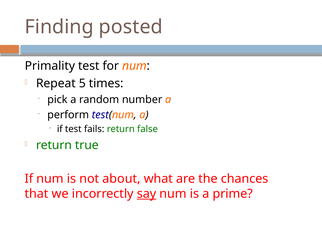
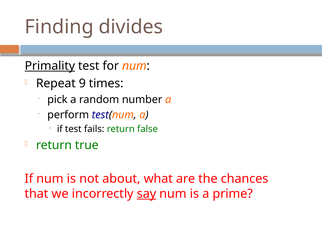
posted: posted -> divides
Primality underline: none -> present
5: 5 -> 9
